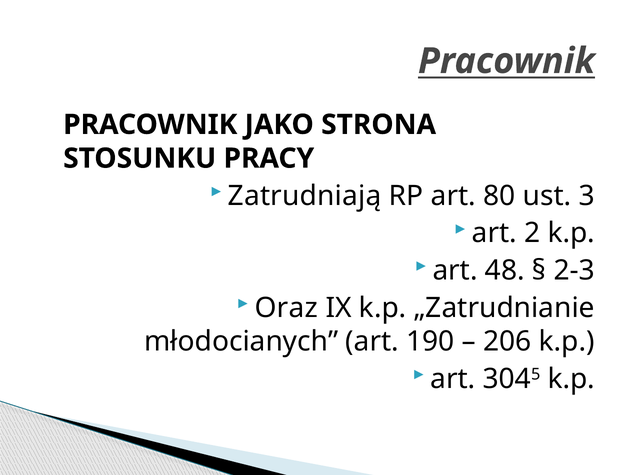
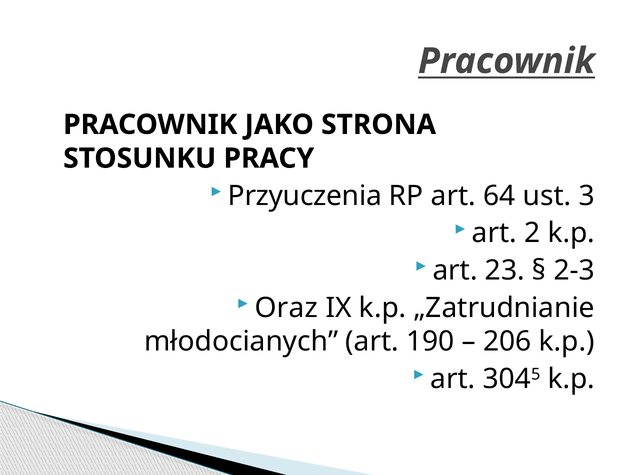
Zatrudniają: Zatrudniają -> Przyuczenia
80: 80 -> 64
48: 48 -> 23
